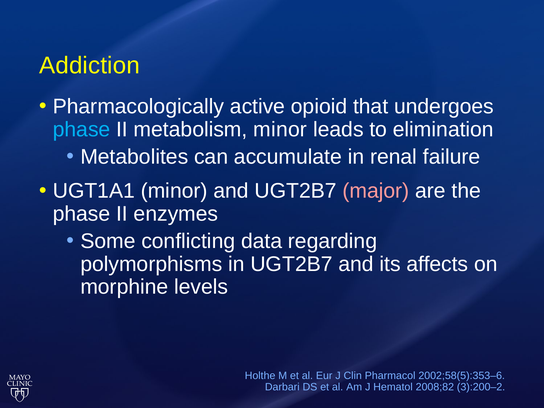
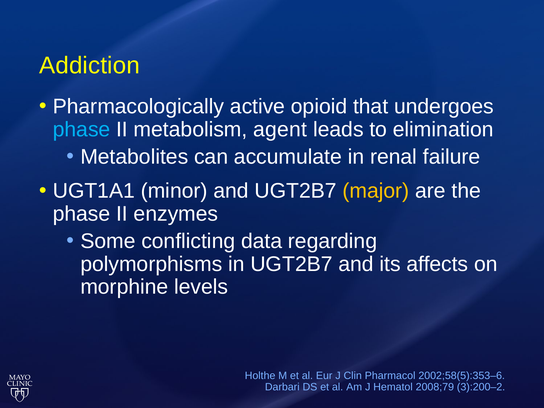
metabolism minor: minor -> agent
major colour: pink -> yellow
2008;82: 2008;82 -> 2008;79
